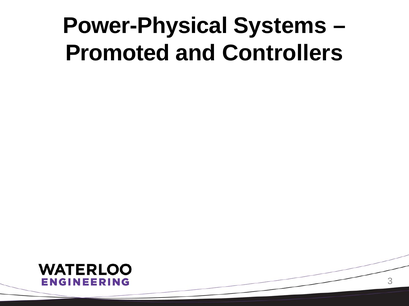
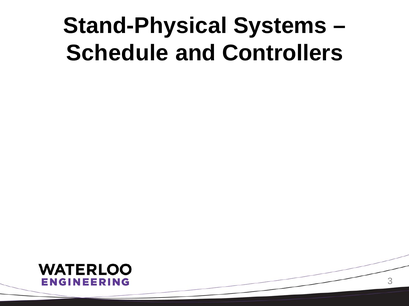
Power-Physical: Power-Physical -> Stand-Physical
Promoted: Promoted -> Schedule
